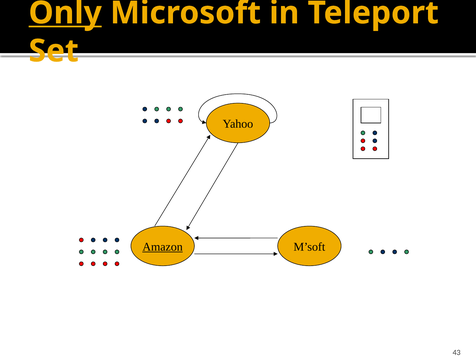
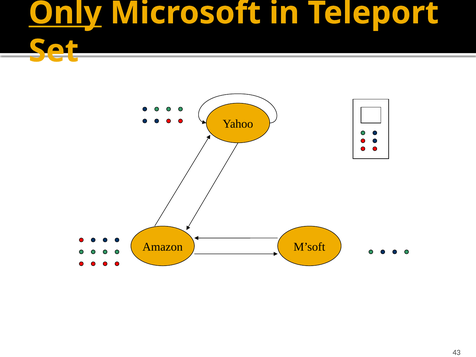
Amazon underline: present -> none
